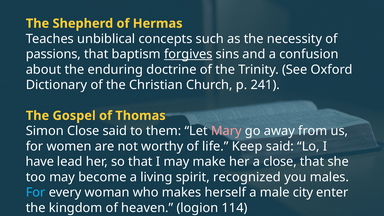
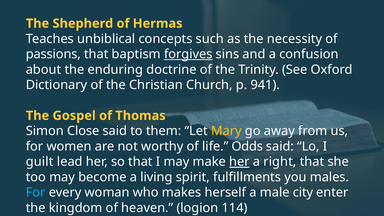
241: 241 -> 941
Mary colour: pink -> yellow
Keep: Keep -> Odds
have: have -> guilt
her at (239, 162) underline: none -> present
a close: close -> right
recognized: recognized -> fulfillments
